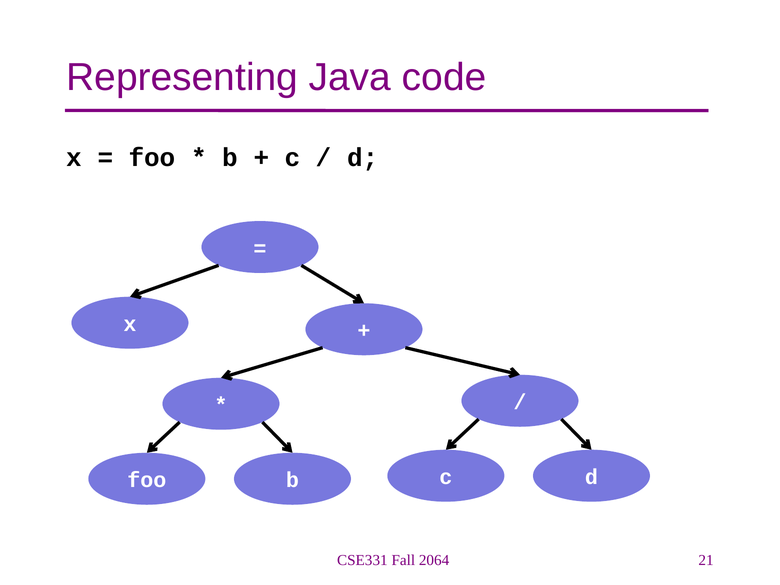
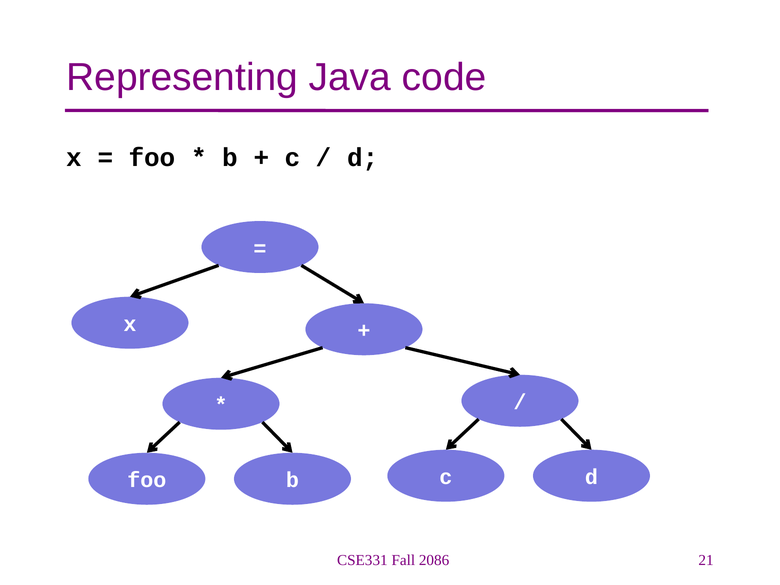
2064: 2064 -> 2086
